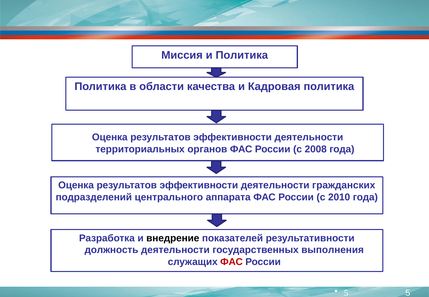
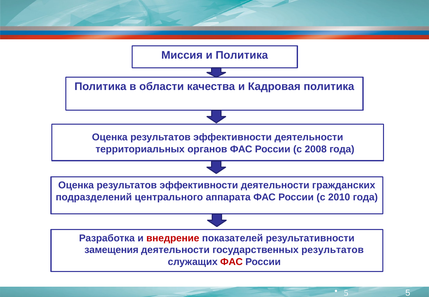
внедрение colour: black -> red
должность: должность -> замещения
государственных выполнения: выполнения -> результатов
